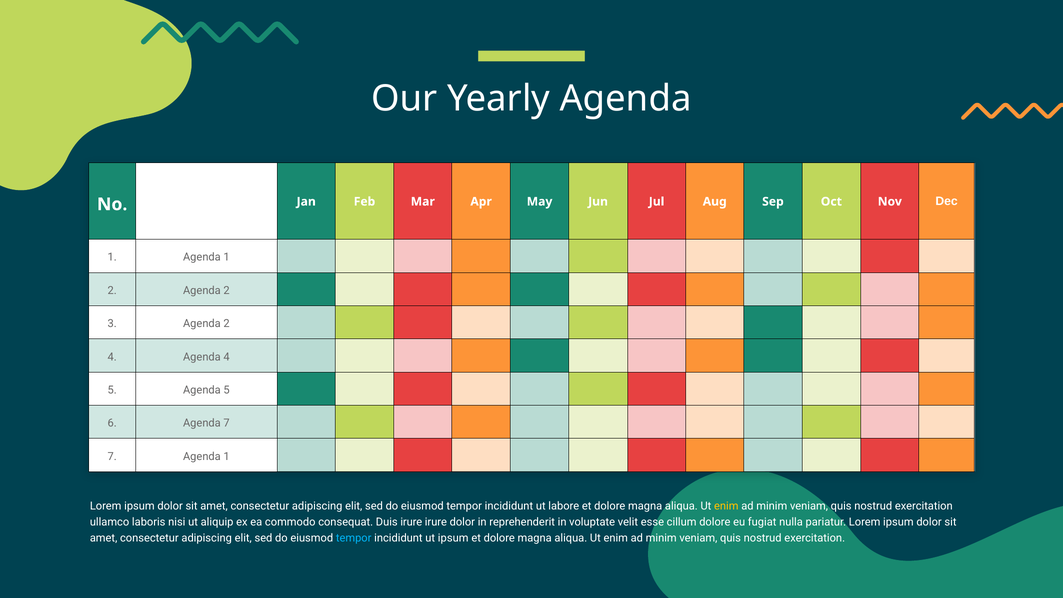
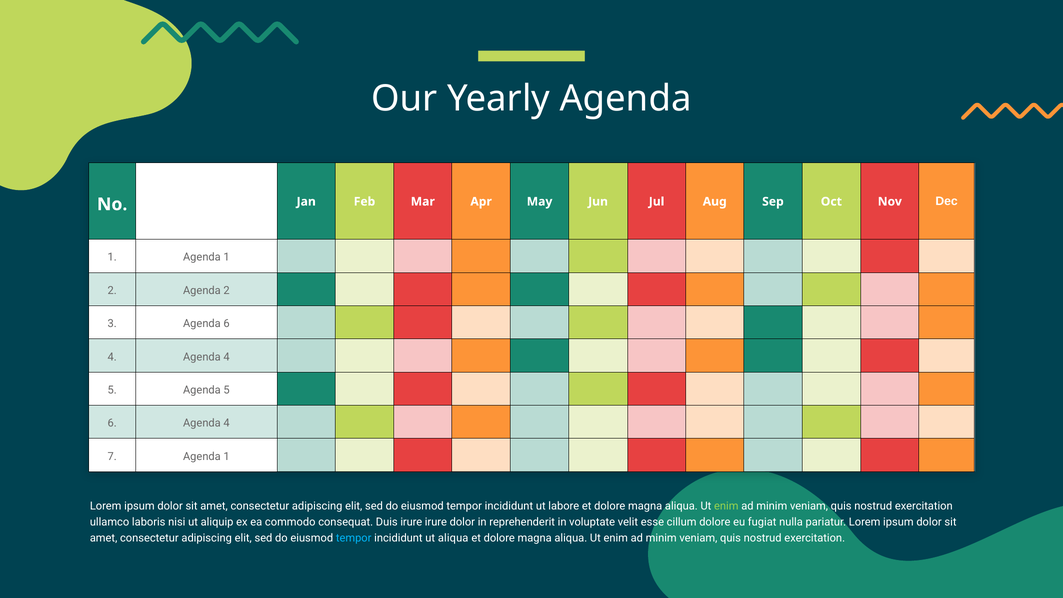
3 Agenda 2: 2 -> 6
6 Agenda 7: 7 -> 4
enim at (726, 506) colour: yellow -> light green
ut ipsum: ipsum -> aliqua
